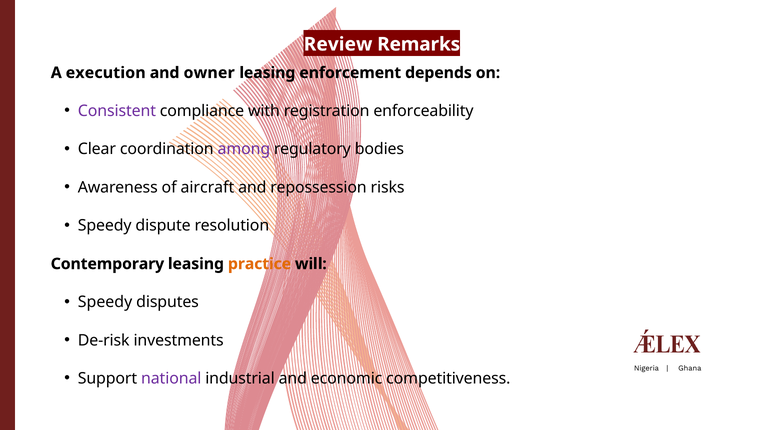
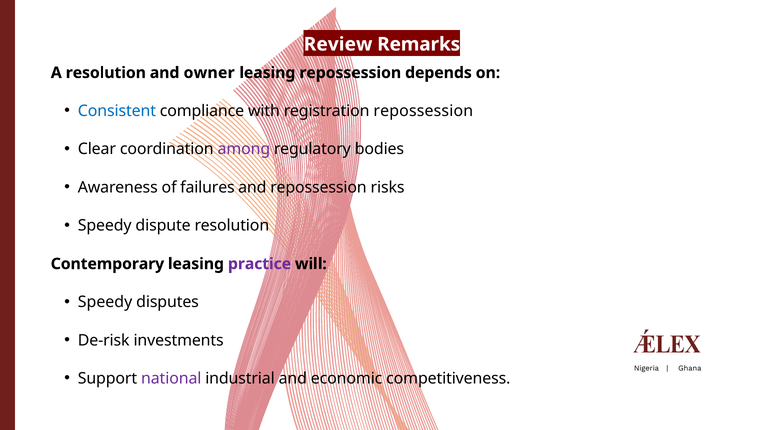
A execution: execution -> resolution
leasing enforcement: enforcement -> repossession
Consistent colour: purple -> blue
registration enforceability: enforceability -> repossession
aircraft: aircraft -> failures
practice colour: orange -> purple
